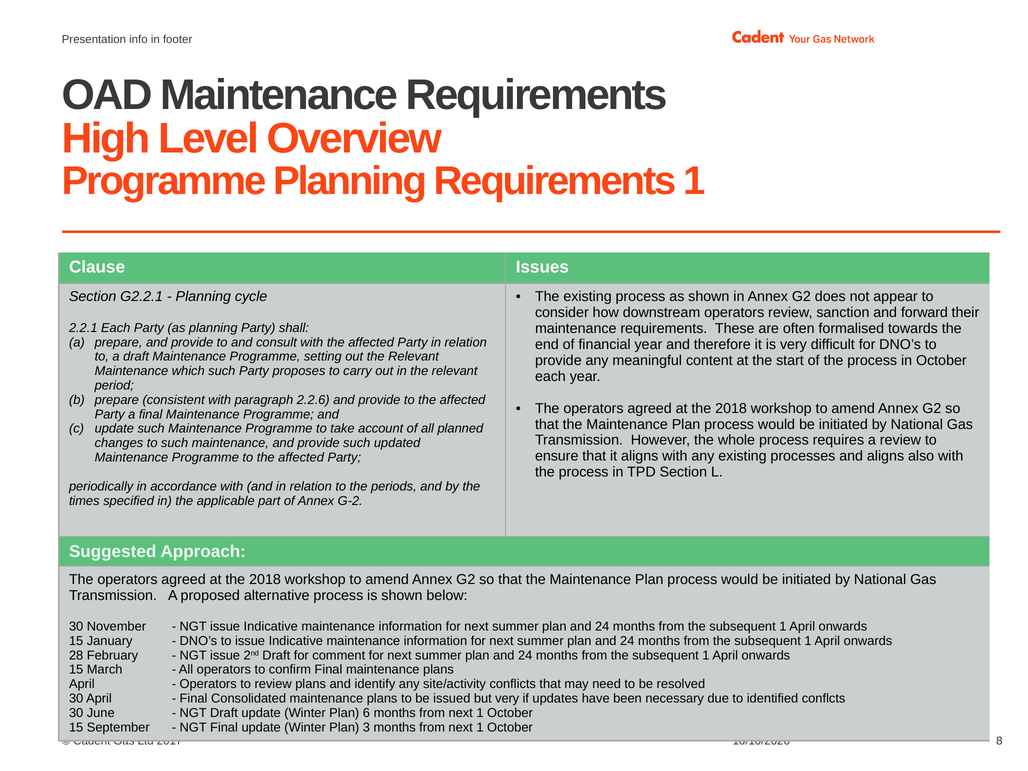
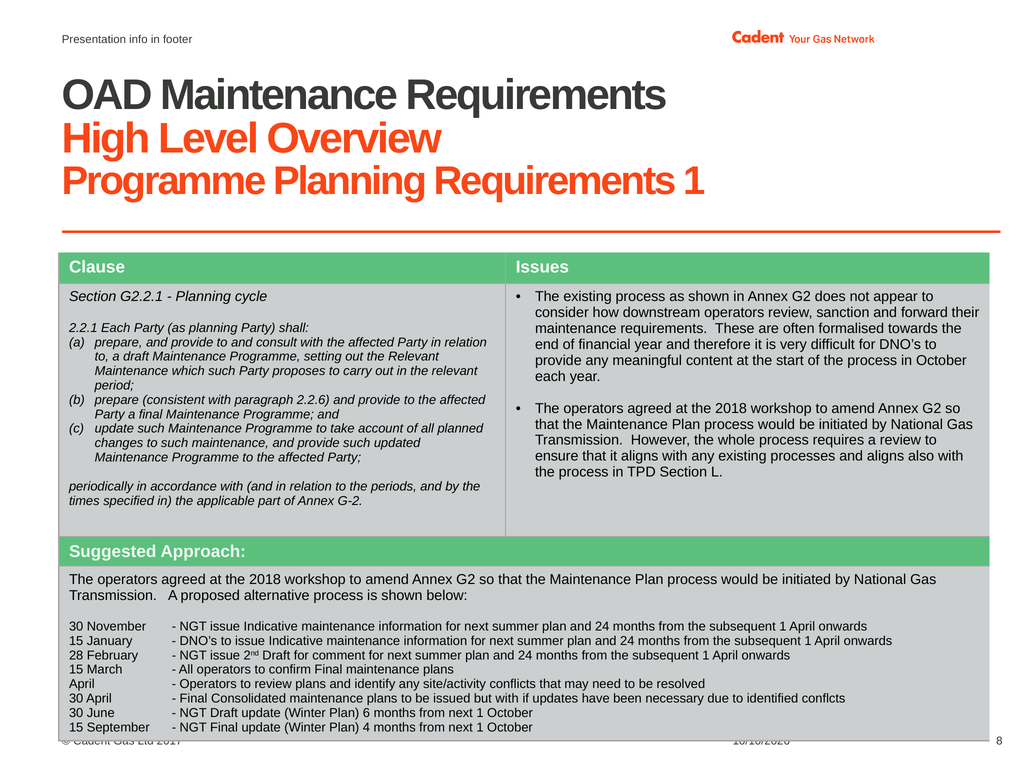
but very: very -> with
3: 3 -> 4
